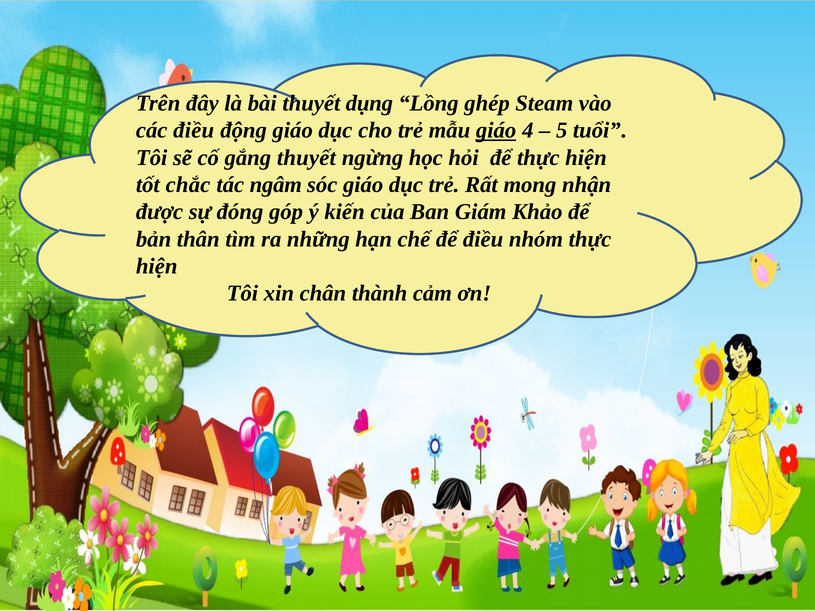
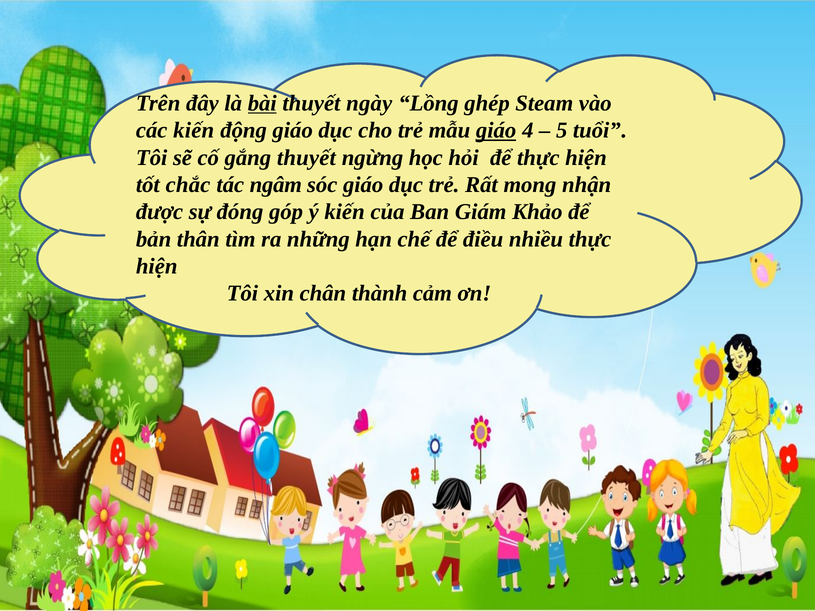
bài underline: none -> present
dụng: dụng -> ngày
các điều: điều -> kiến
nhóm: nhóm -> nhiều
